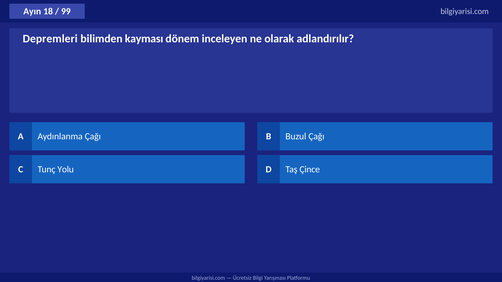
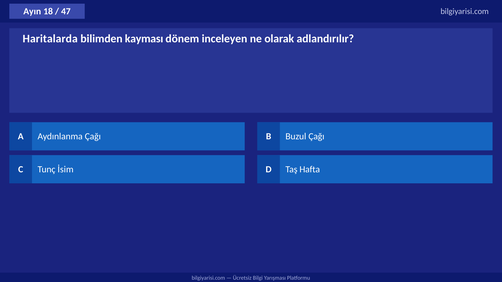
99: 99 -> 47
Depremleri: Depremleri -> Haritalarda
Yolu: Yolu -> İsim
Çince: Çince -> Hafta
